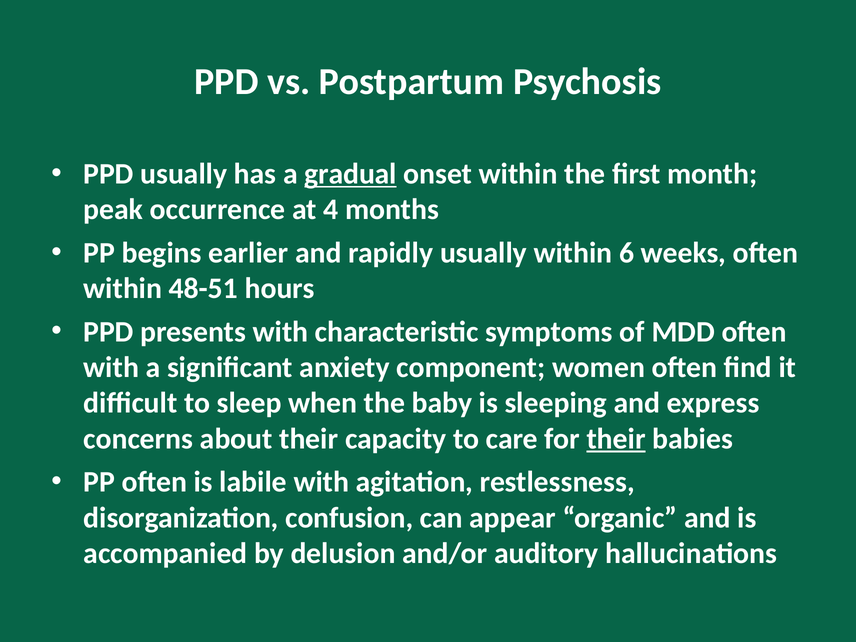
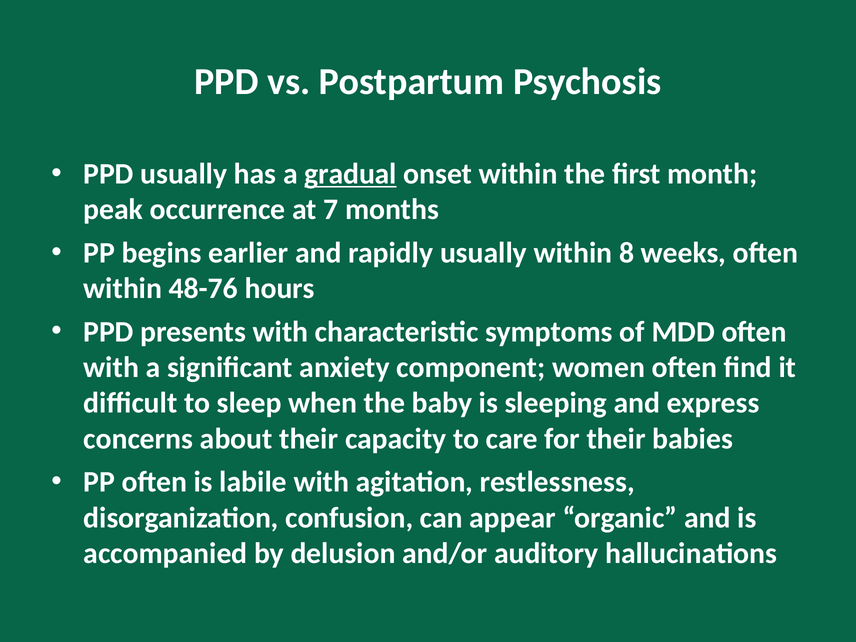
4: 4 -> 7
6: 6 -> 8
48-51: 48-51 -> 48-76
their at (616, 439) underline: present -> none
